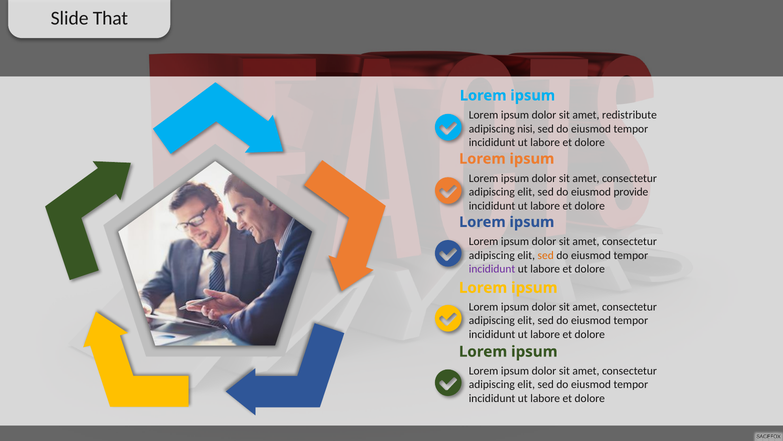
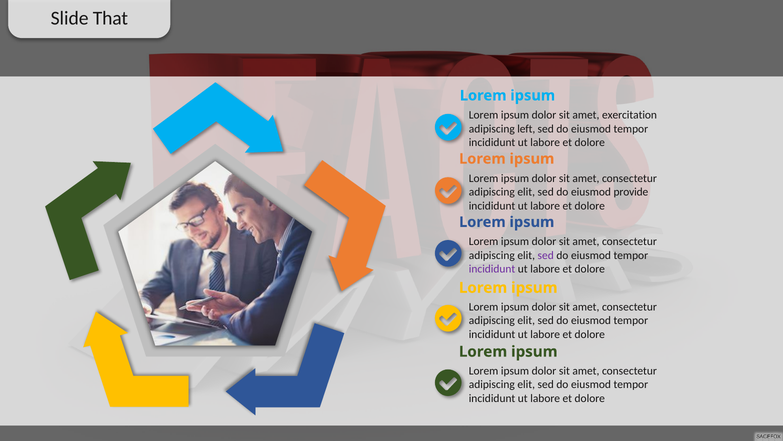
redistribute: redistribute -> exercitation
nisi: nisi -> left
sed at (546, 255) colour: orange -> purple
